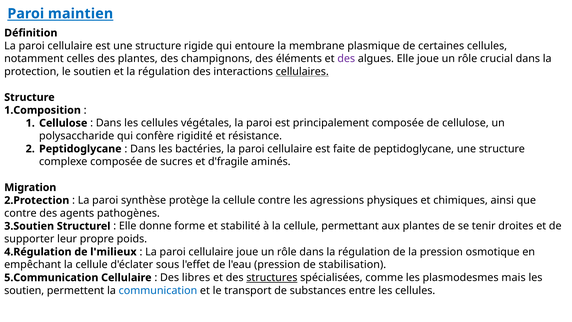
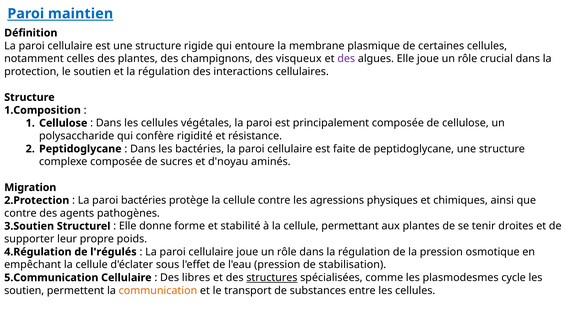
éléments: éléments -> visqueux
cellulaires underline: present -> none
d'fragile: d'fragile -> d'noyau
paroi synthèse: synthèse -> bactéries
l'milieux: l'milieux -> l'régulés
mais: mais -> cycle
communication colour: blue -> orange
